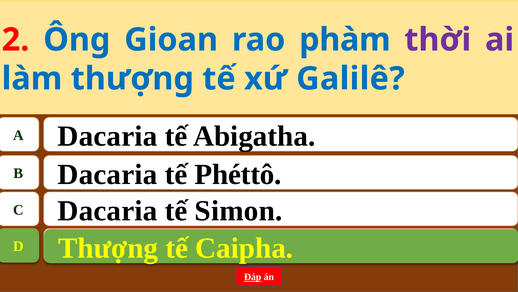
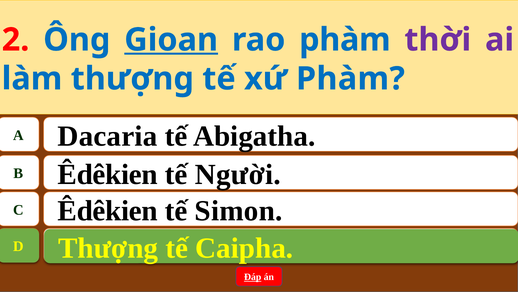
Gioan underline: none -> present
xứ Galilê: Galilê -> Phàm
B Dacaria: Dacaria -> Êdêkien
Phéttô: Phéttô -> Người
C Dacaria: Dacaria -> Êdêkien
